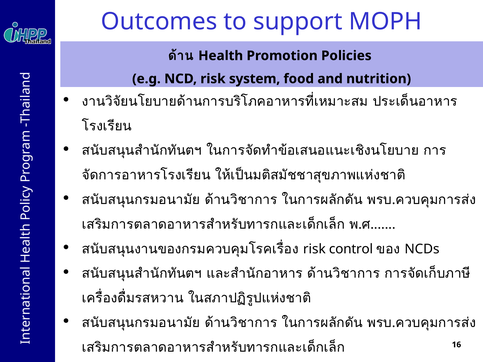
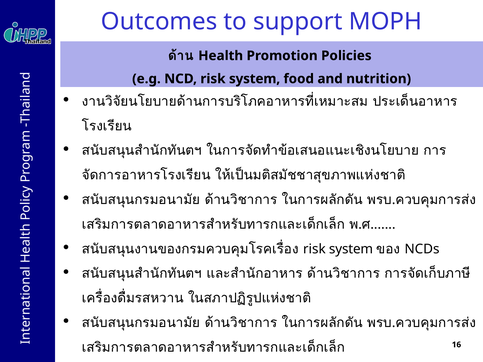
control at (351, 249): control -> system
